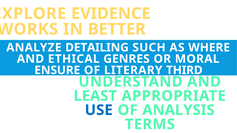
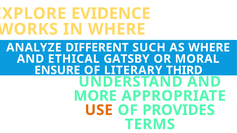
IN BETTER: BETTER -> WHERE
DETAILING: DETAILING -> DIFFERENT
GENRES: GENRES -> GATSBY
LEAST: LEAST -> MORE
USE colour: blue -> orange
ANALYSIS: ANALYSIS -> PROVIDES
